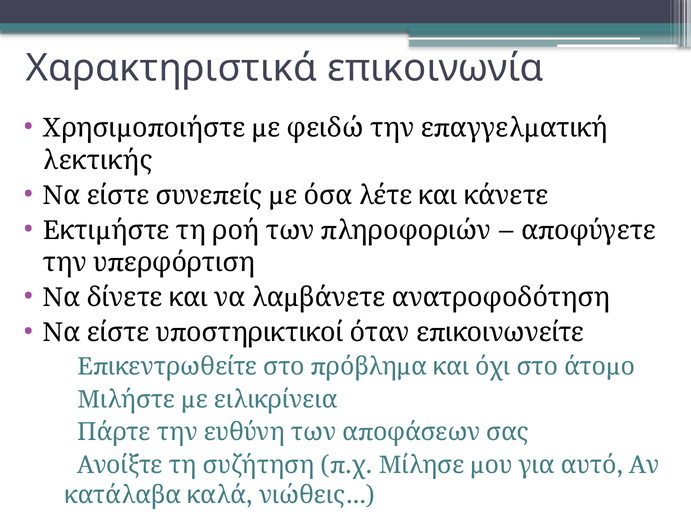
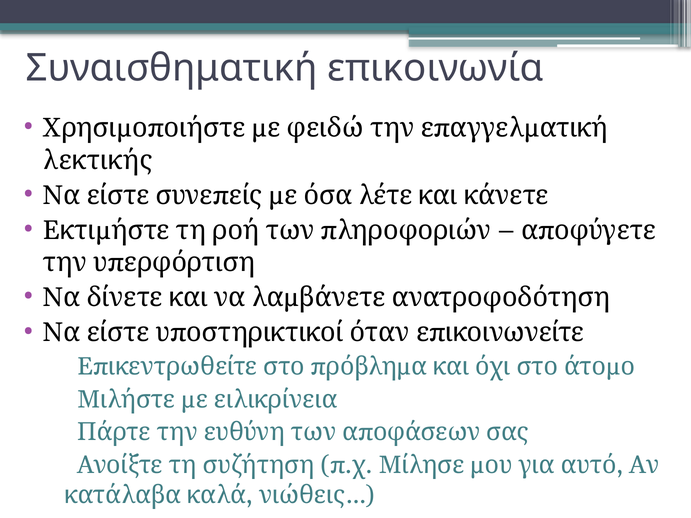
Χαρακτηριστικά: Χαρακτηριστικά -> Συναισθηματική
